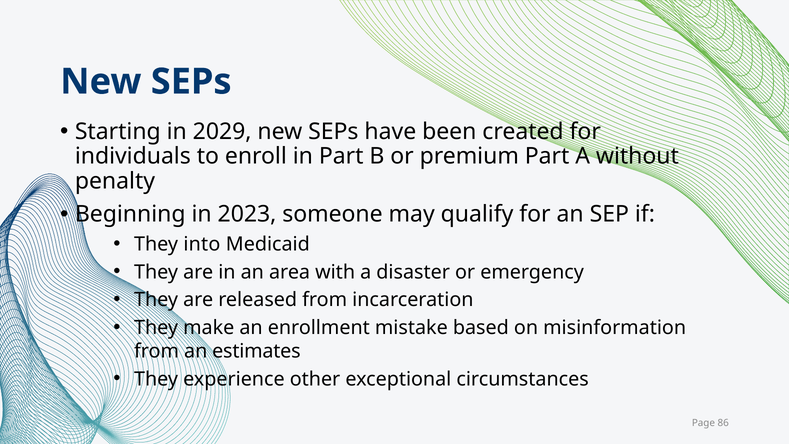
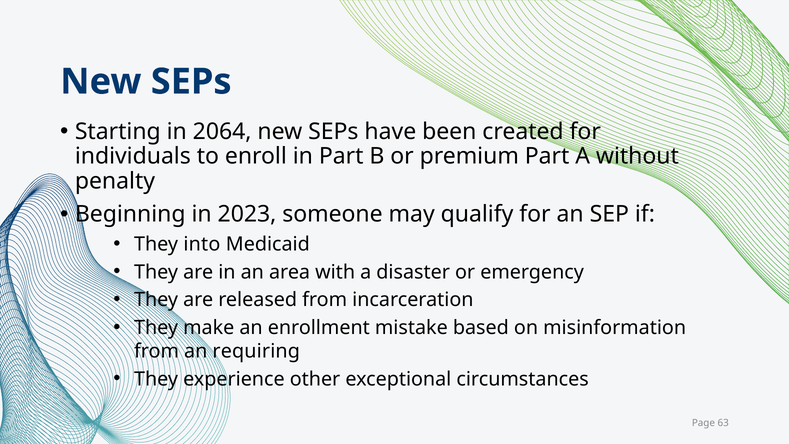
2029: 2029 -> 2064
estimates: estimates -> requiring
86: 86 -> 63
